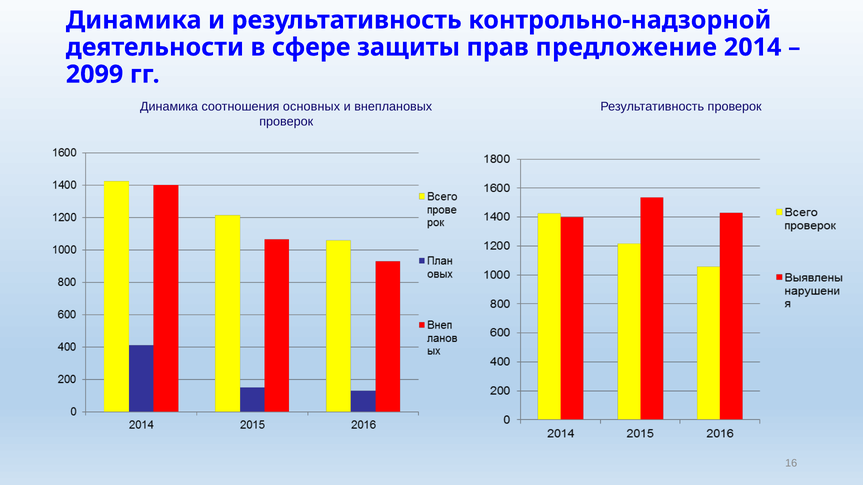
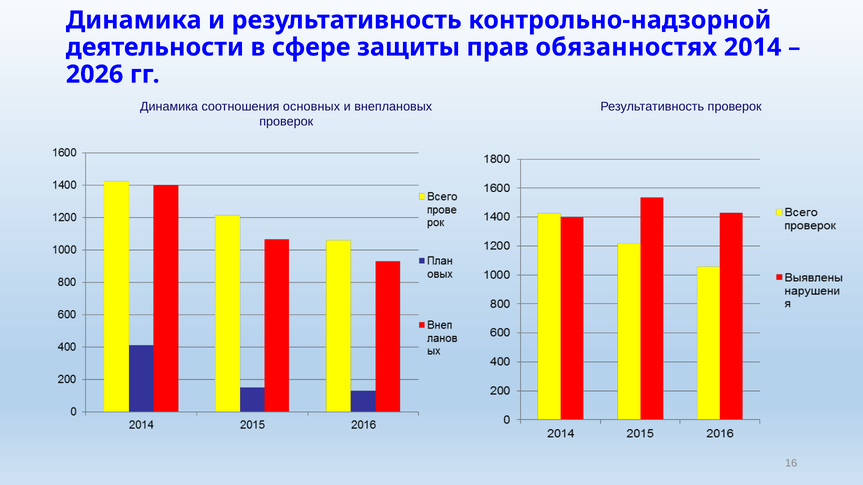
предложение: предложение -> обязанностях
2099: 2099 -> 2026
